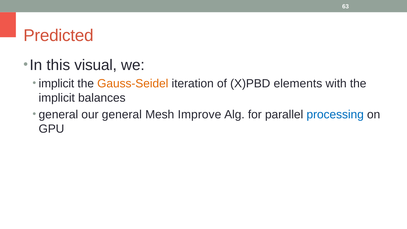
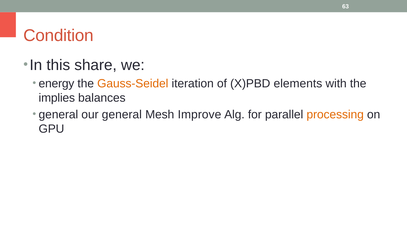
Predicted: Predicted -> Condition
visual: visual -> share
implicit at (56, 84): implicit -> energy
implicit at (57, 98): implicit -> implies
processing colour: blue -> orange
